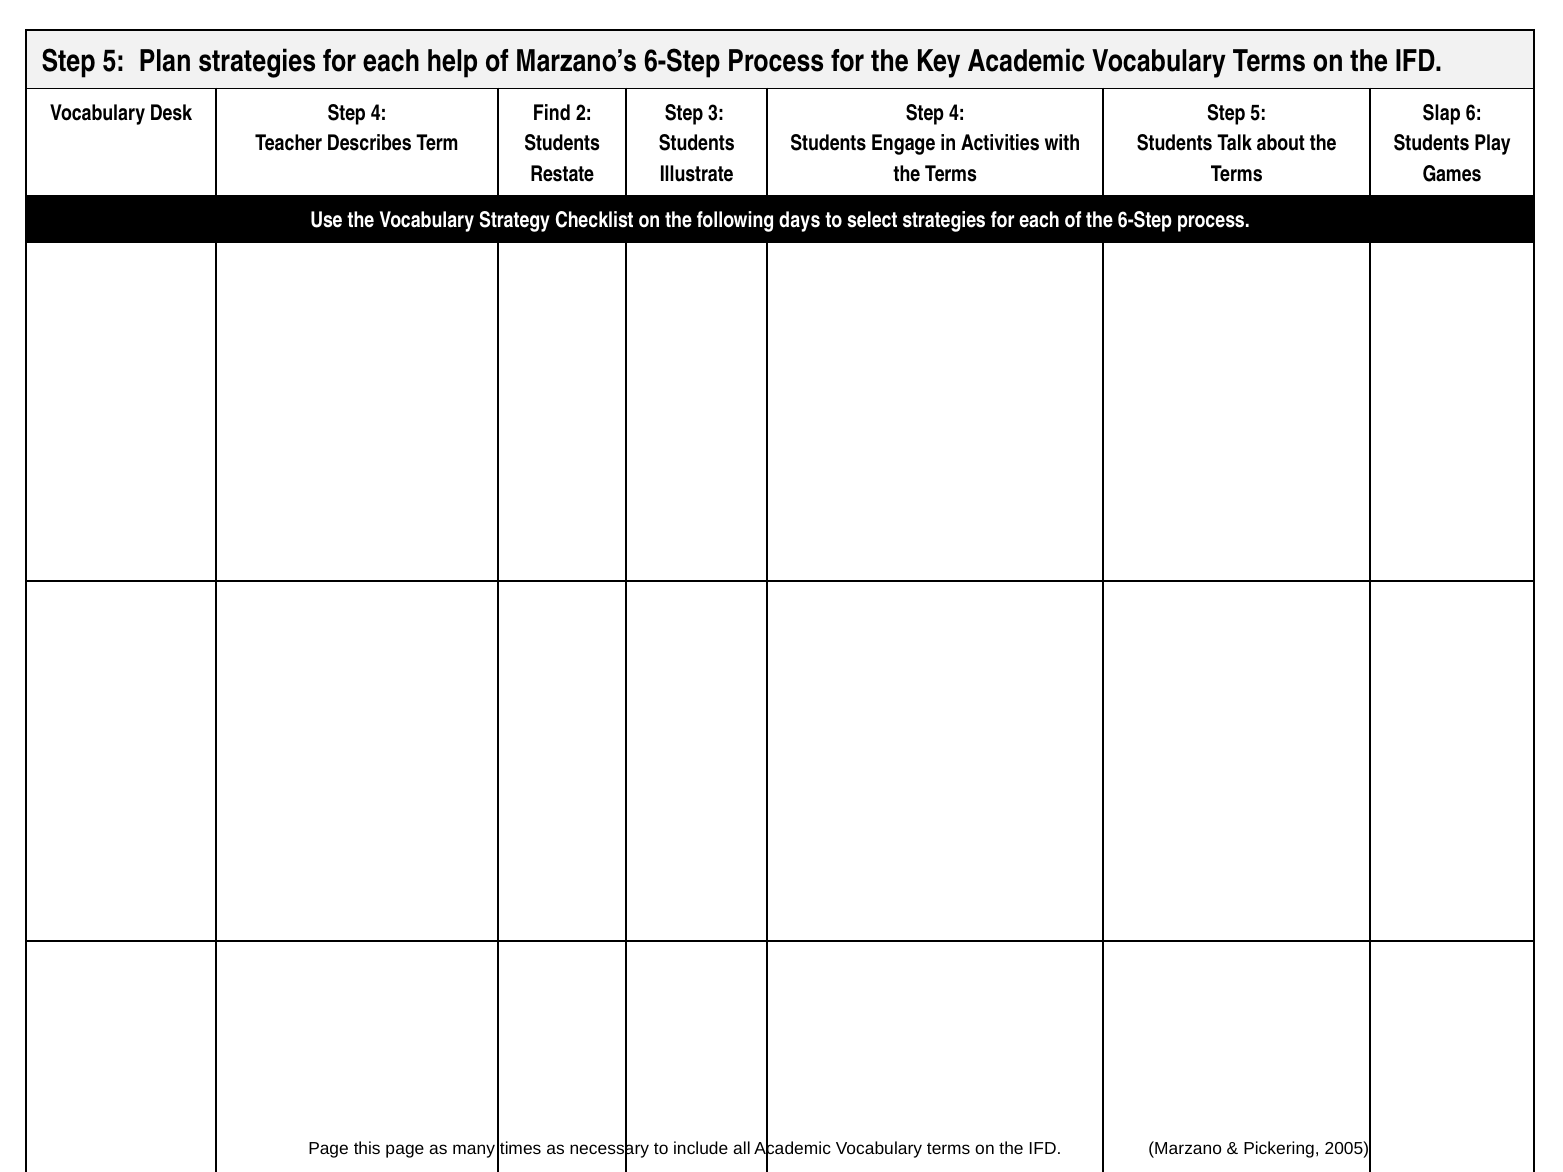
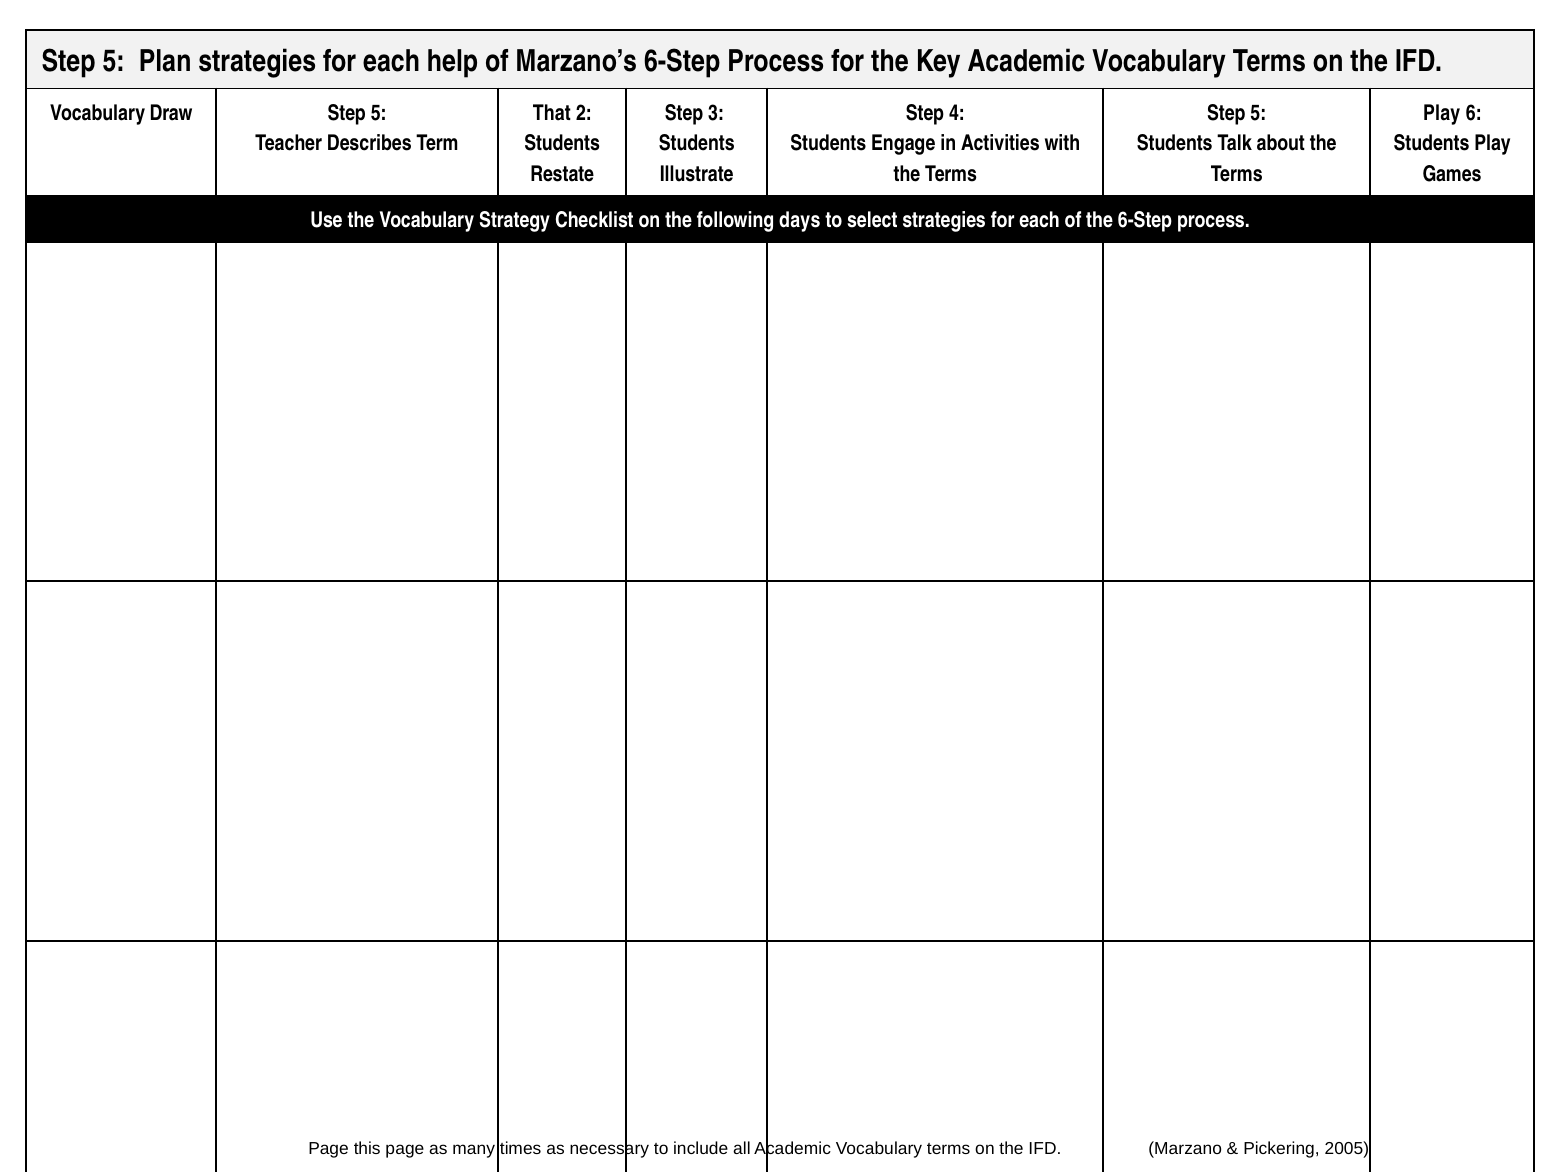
Desk: Desk -> Draw
4 at (379, 113): 4 -> 5
Find: Find -> That
Slap at (1442, 113): Slap -> Play
